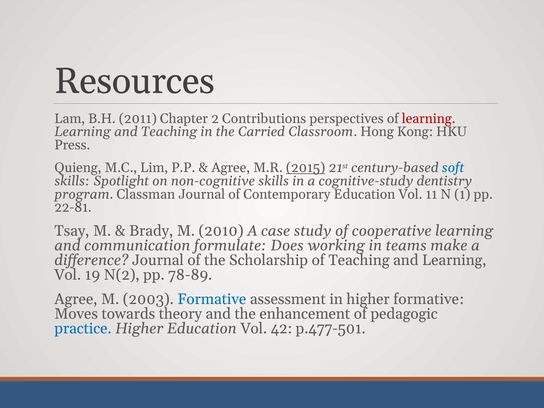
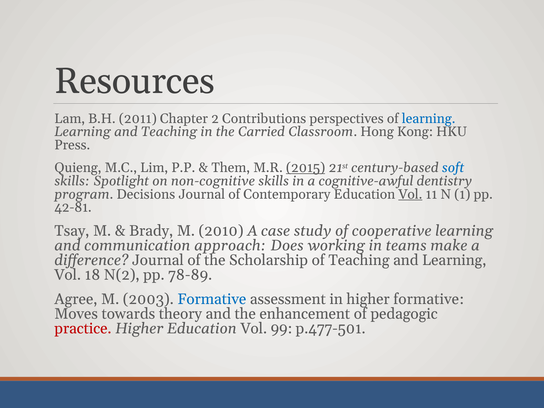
learning at (429, 119) colour: red -> blue
Agree at (231, 168): Agree -> Them
cognitive-study: cognitive-study -> cognitive-awful
Classman: Classman -> Decisions
Vol at (410, 194) underline: none -> present
22-81: 22-81 -> 42-81
formulate: formulate -> approach
19: 19 -> 18
practice colour: blue -> red
42: 42 -> 99
